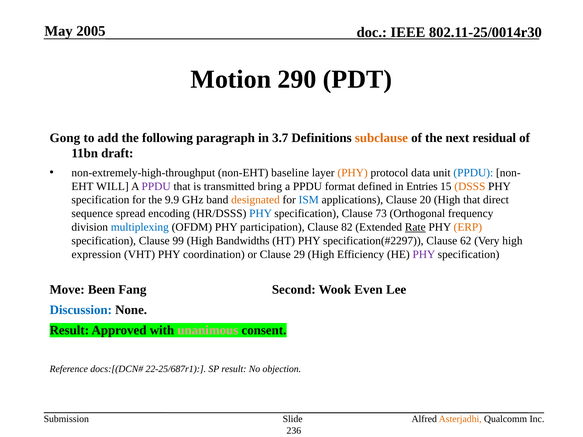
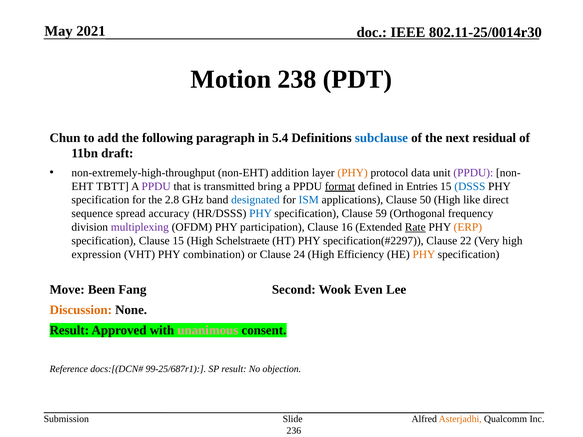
2005: 2005 -> 2021
290: 290 -> 238
Gong: Gong -> Chun
3.7: 3.7 -> 5.4
subclause colour: orange -> blue
baseline: baseline -> addition
PPDU at (473, 173) colour: blue -> purple
WILL: WILL -> TBTT
format underline: none -> present
DSSS colour: orange -> blue
9.9: 9.9 -> 2.8
designated colour: orange -> blue
20: 20 -> 50
High that: that -> like
encoding: encoding -> accuracy
73: 73 -> 59
multiplexing colour: blue -> purple
82: 82 -> 16
Clause 99: 99 -> 15
Bandwidths: Bandwidths -> Schelstraete
62: 62 -> 22
coordination: coordination -> combination
29: 29 -> 24
PHY at (424, 254) colour: purple -> orange
Discussion colour: blue -> orange
22-25/687r1: 22-25/687r1 -> 99-25/687r1
